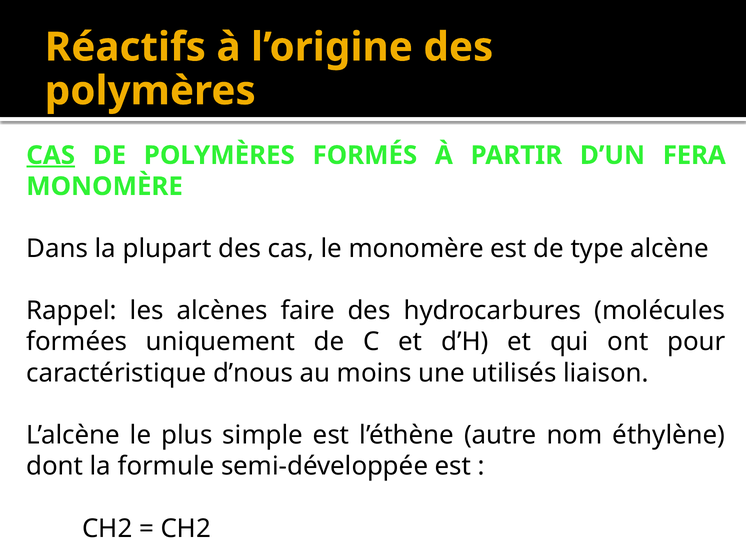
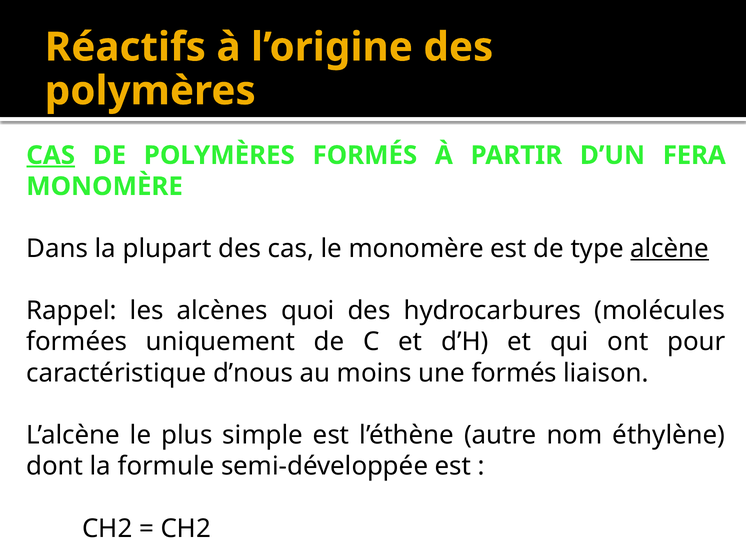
alcène underline: none -> present
faire: faire -> quoi
une utilisés: utilisés -> formés
